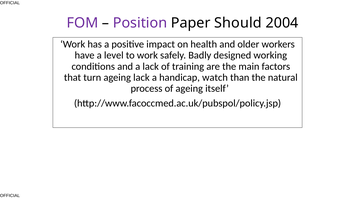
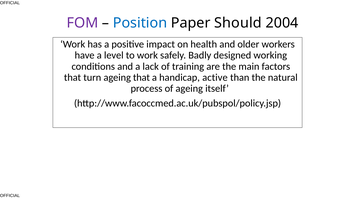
Position colour: purple -> blue
ageing lack: lack -> that
watch: watch -> active
